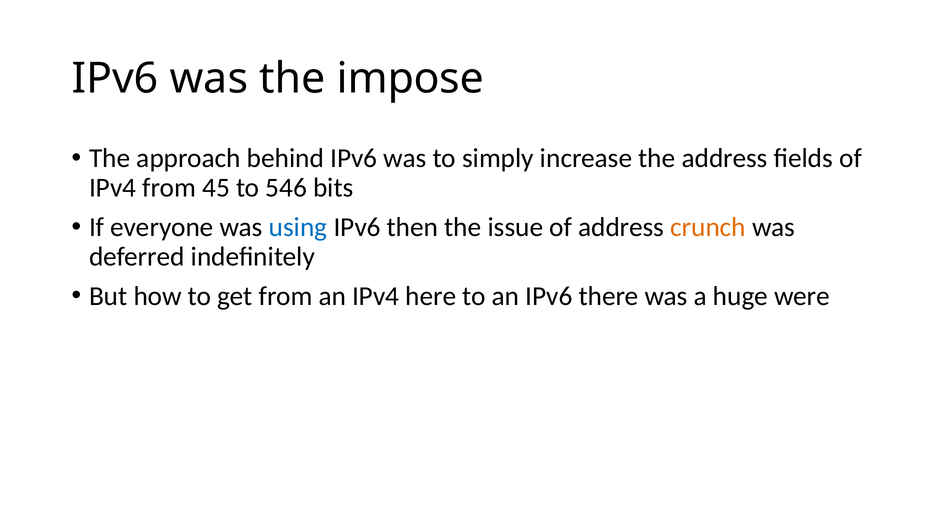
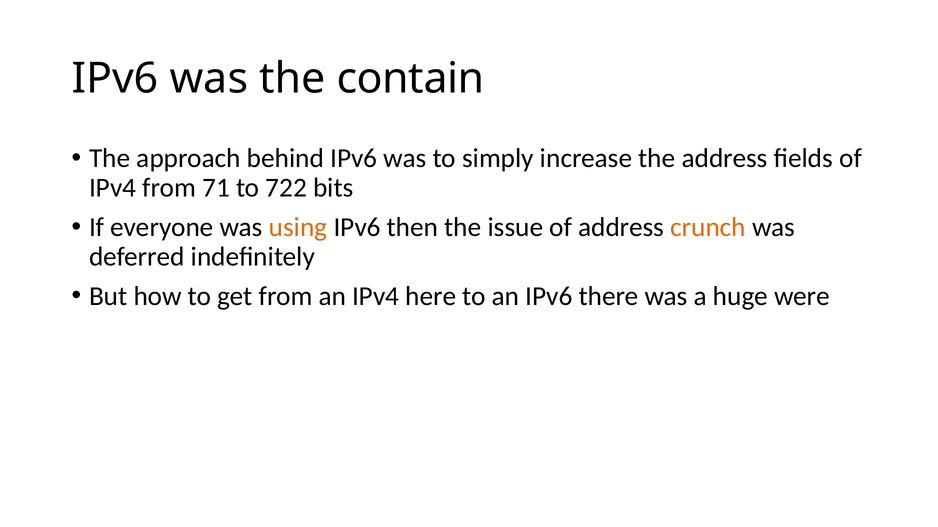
impose: impose -> contain
45: 45 -> 71
546: 546 -> 722
using colour: blue -> orange
